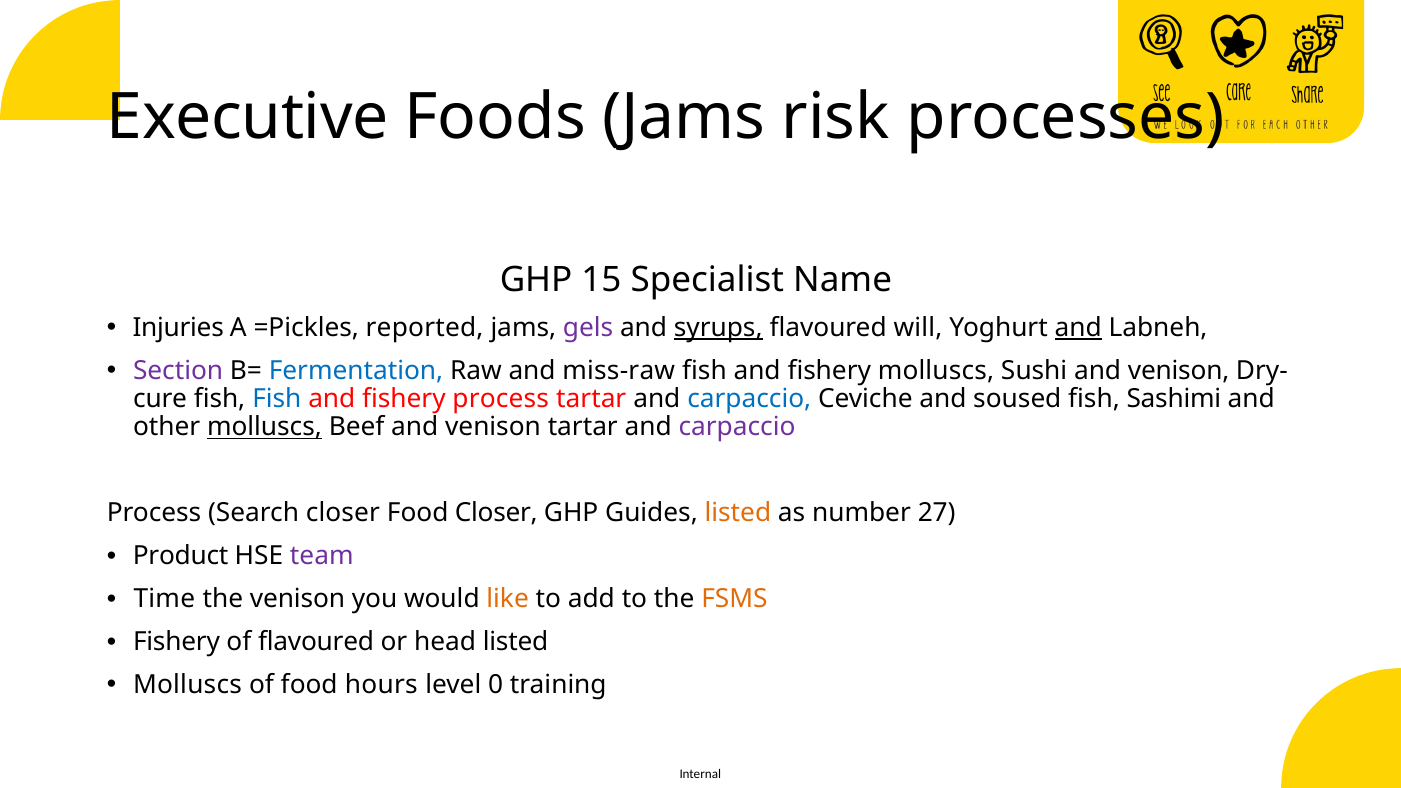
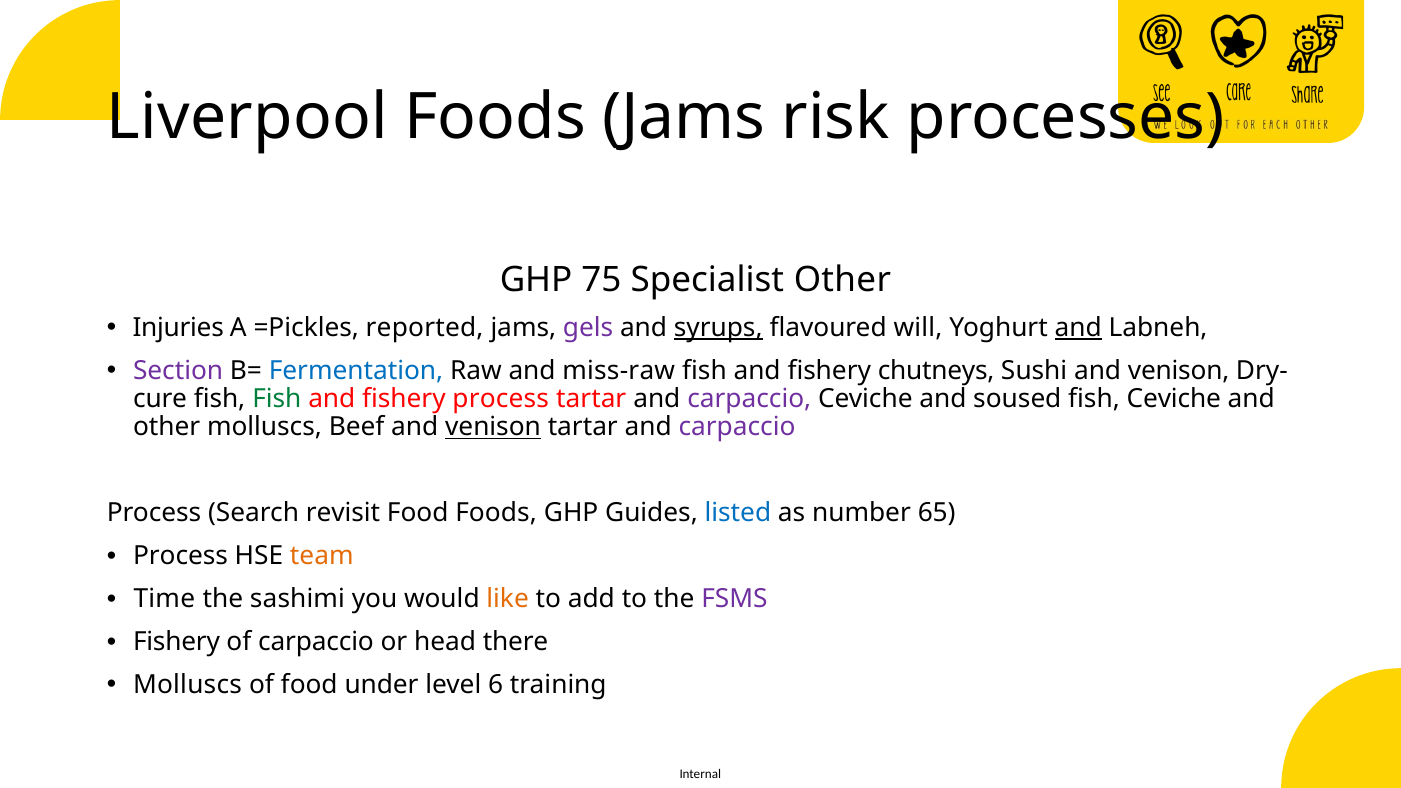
Executive: Executive -> Liverpool
15: 15 -> 75
Specialist Name: Name -> Other
fishery molluscs: molluscs -> chutneys
Fish at (277, 399) colour: blue -> green
carpaccio at (749, 399) colour: blue -> purple
fish Sashimi: Sashimi -> Ceviche
molluscs at (264, 427) underline: present -> none
venison at (493, 427) underline: none -> present
Search closer: closer -> revisit
Food Closer: Closer -> Foods
listed at (738, 513) colour: orange -> blue
27: 27 -> 65
Product at (181, 556): Product -> Process
team colour: purple -> orange
the venison: venison -> sashimi
FSMS colour: orange -> purple
of flavoured: flavoured -> carpaccio
head listed: listed -> there
hours: hours -> under
0: 0 -> 6
